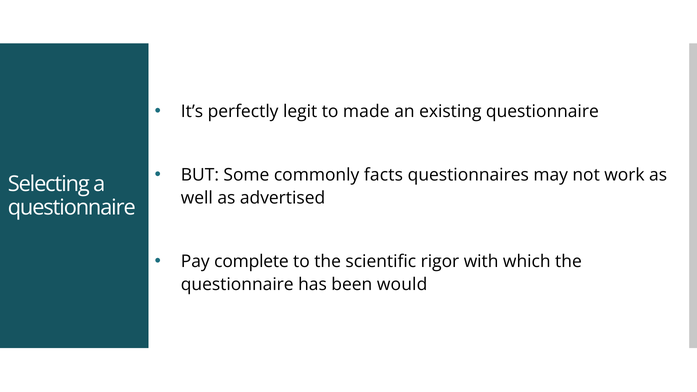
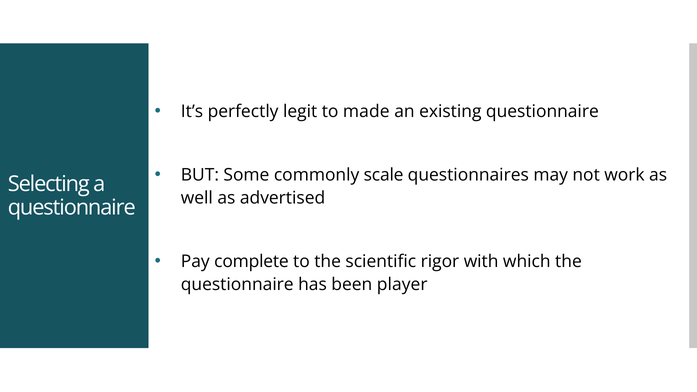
facts: facts -> scale
would: would -> player
